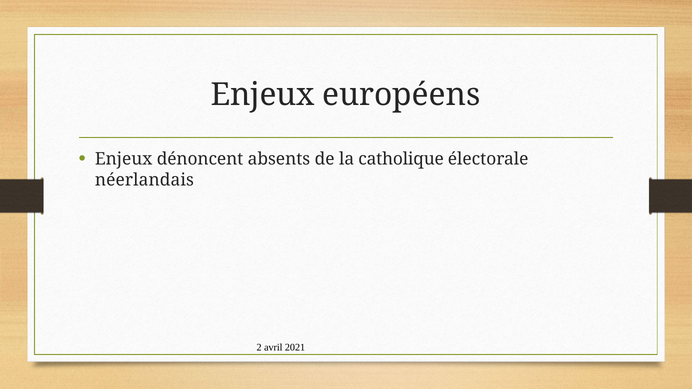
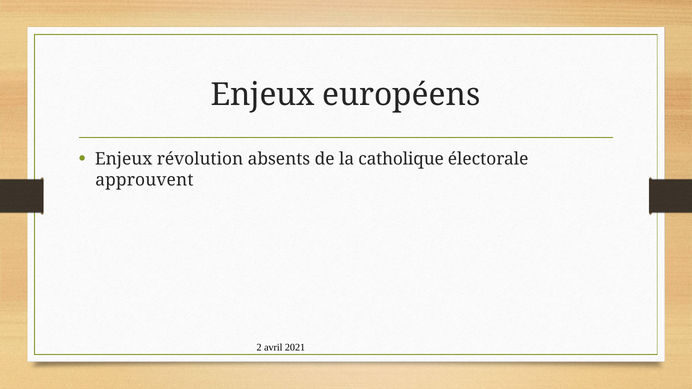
dénoncent: dénoncent -> révolution
néerlandais: néerlandais -> approuvent
